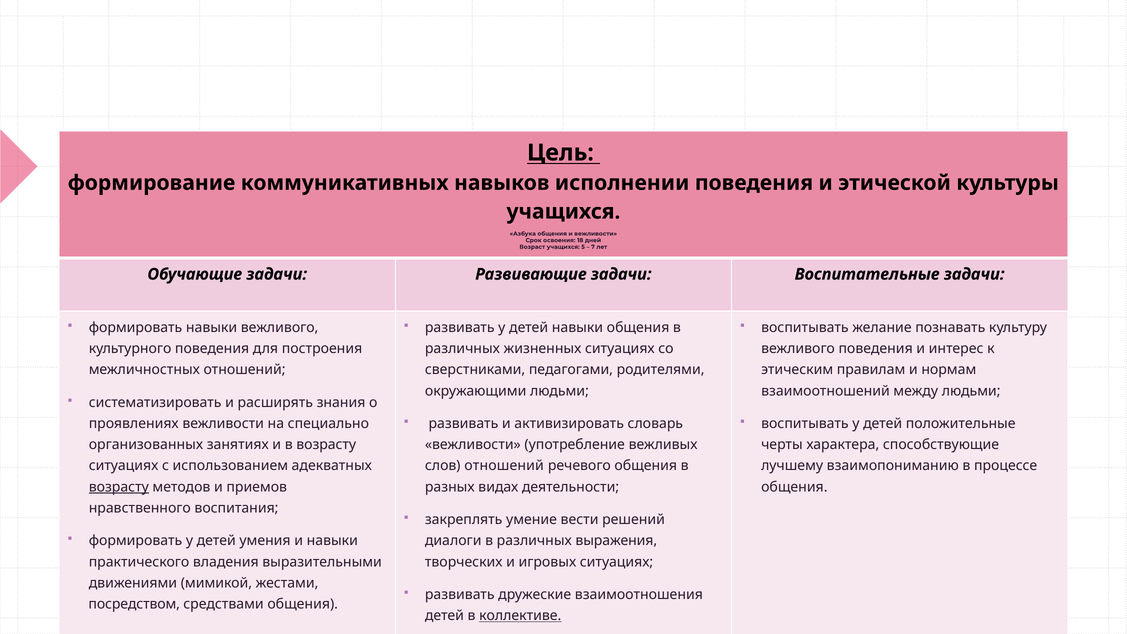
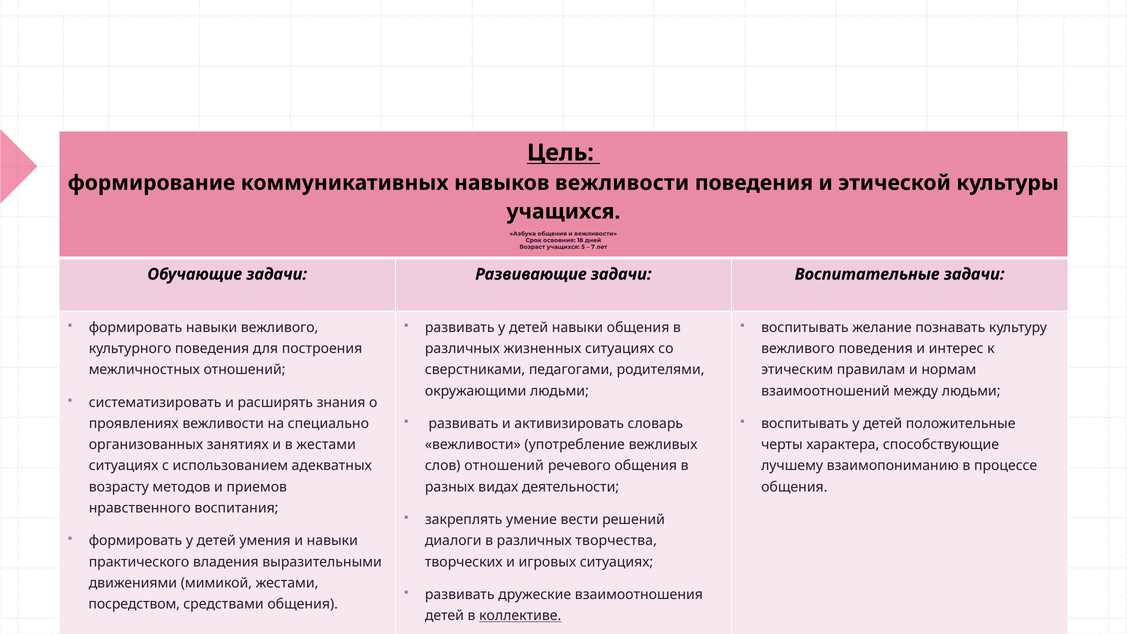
навыков исполнении: исполнении -> вежливости
в возрасту: возрасту -> жестами
возрасту at (119, 487) underline: present -> none
выражения: выражения -> творчества
